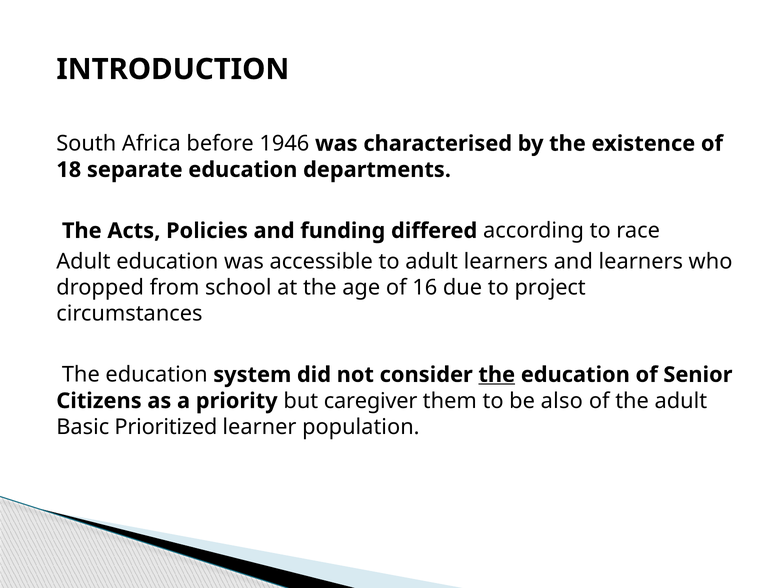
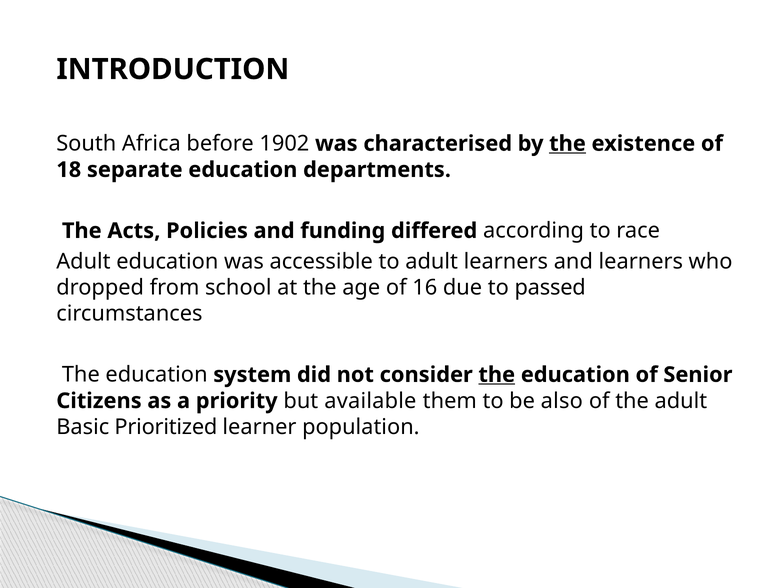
1946: 1946 -> 1902
the at (568, 144) underline: none -> present
project: project -> passed
caregiver: caregiver -> available
